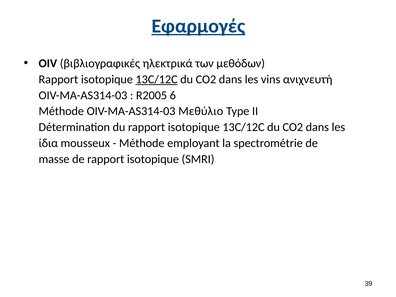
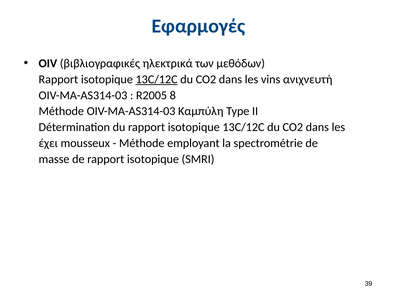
Εφαρμογές underline: present -> none
6: 6 -> 8
Μεθύλιο: Μεθύλιο -> Καμπύλη
ίδια: ίδια -> έχει
